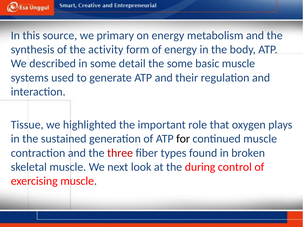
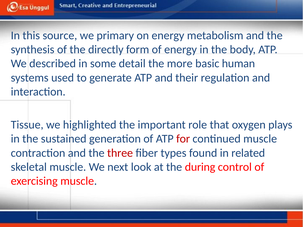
activity: activity -> directly
the some: some -> more
basic muscle: muscle -> human
for colour: black -> red
broken: broken -> related
